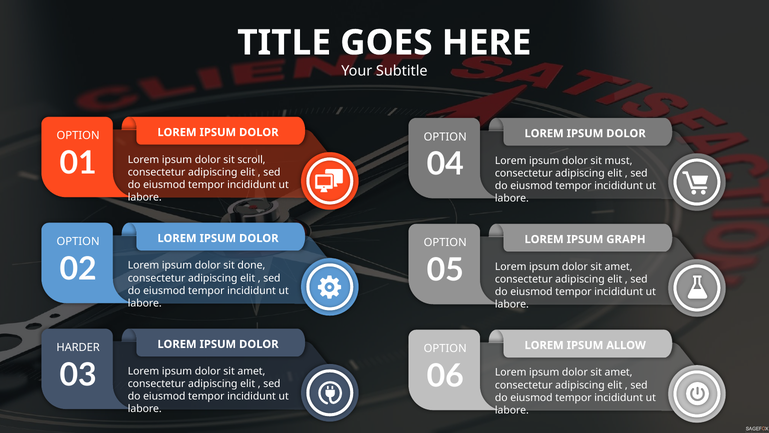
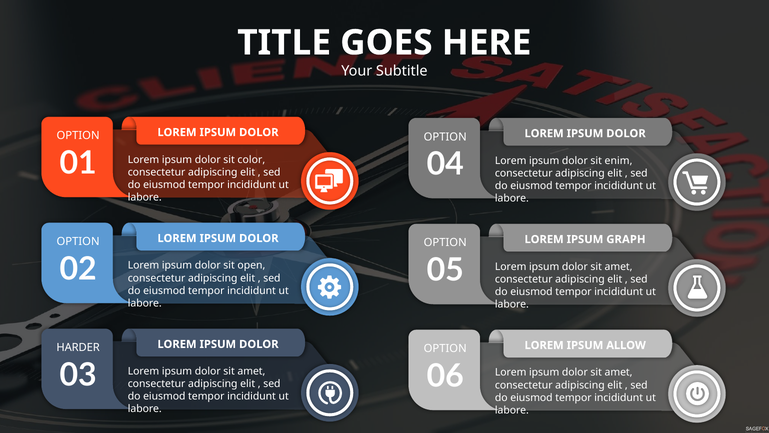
scroll: scroll -> color
must: must -> enim
done: done -> open
